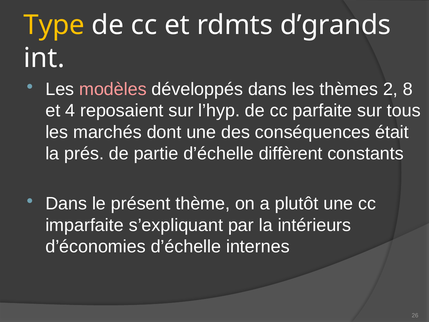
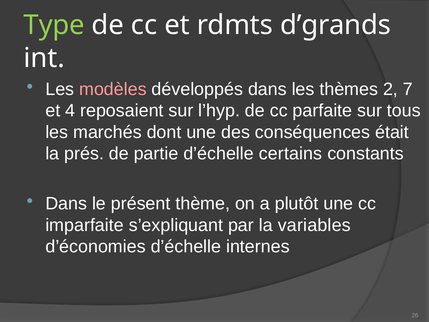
Type colour: yellow -> light green
8: 8 -> 7
diffèrent: diffèrent -> certains
intérieurs: intérieurs -> variables
